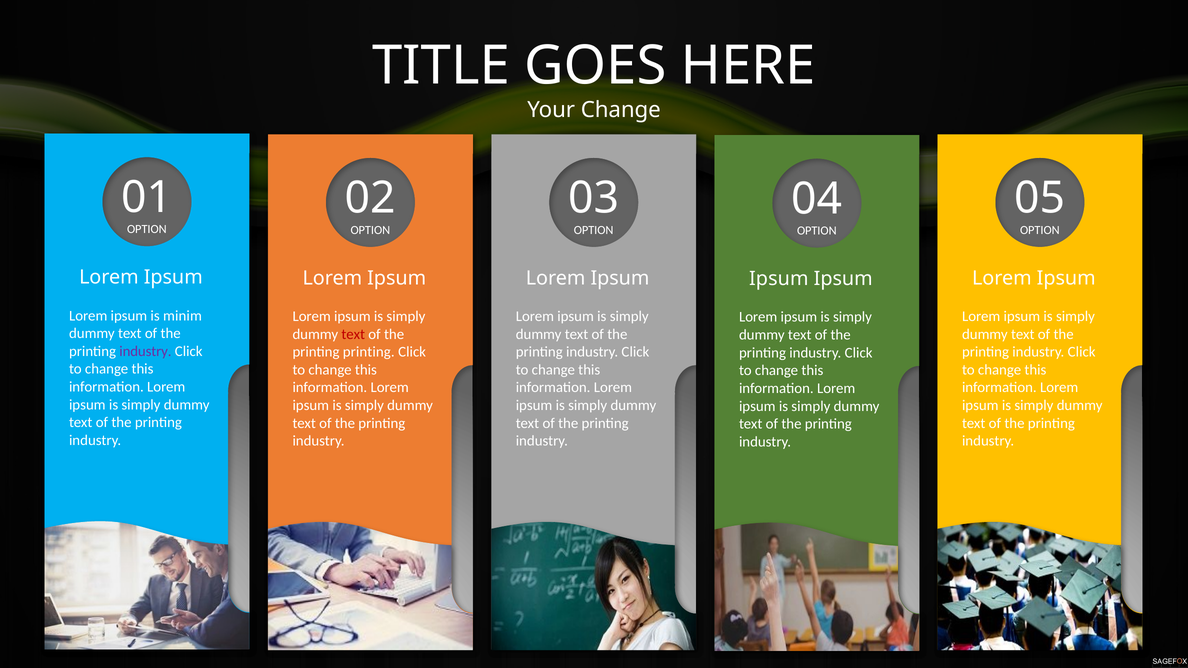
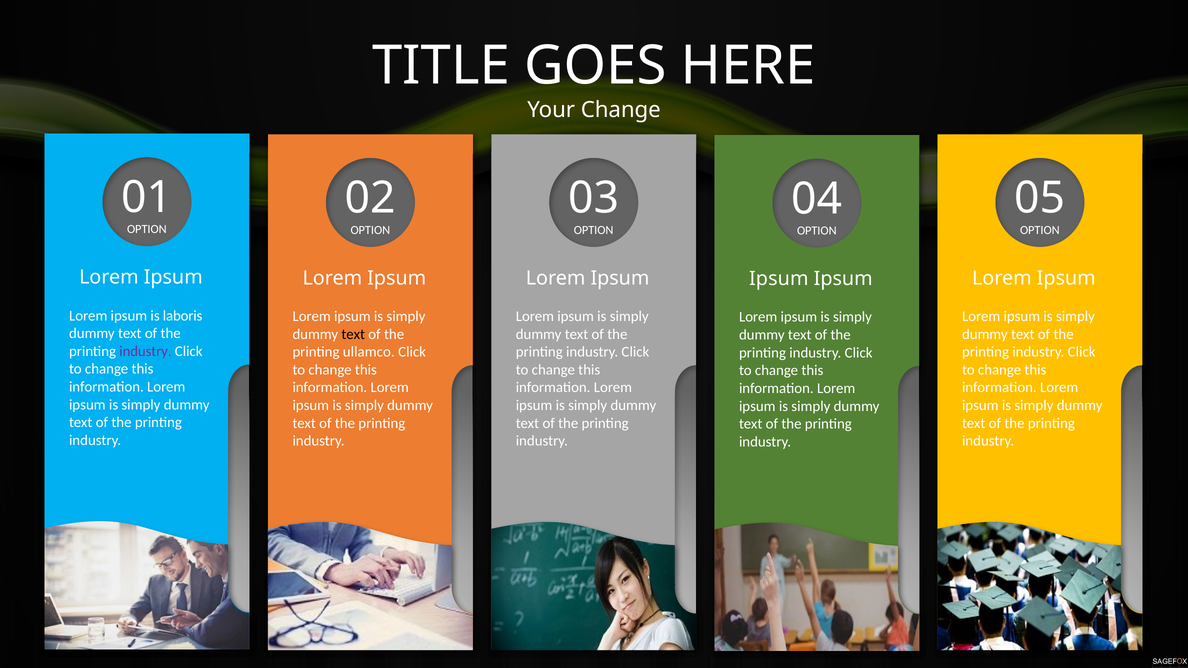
minim: minim -> laboris
text at (353, 334) colour: red -> black
printing printing: printing -> ullamco
